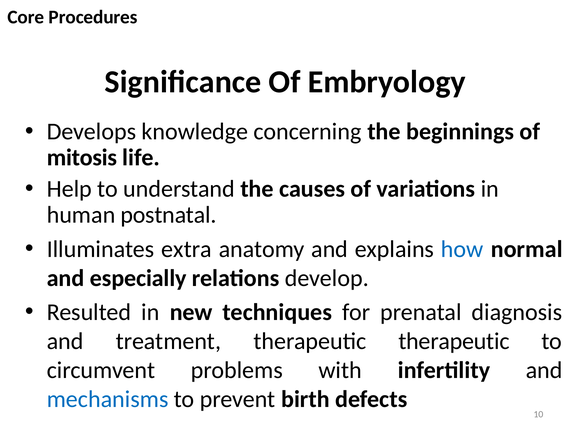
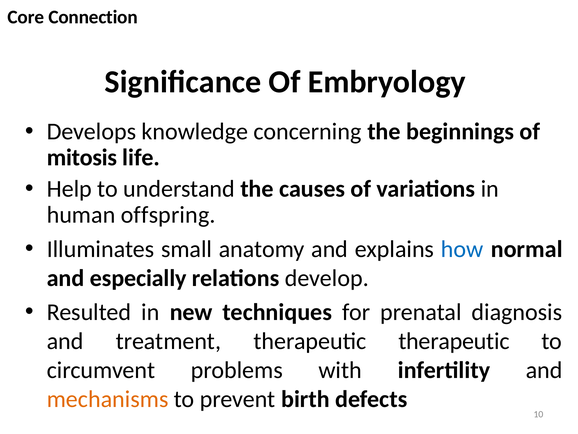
Procedures: Procedures -> Connection
postnatal: postnatal -> offspring
extra: extra -> small
mechanisms colour: blue -> orange
